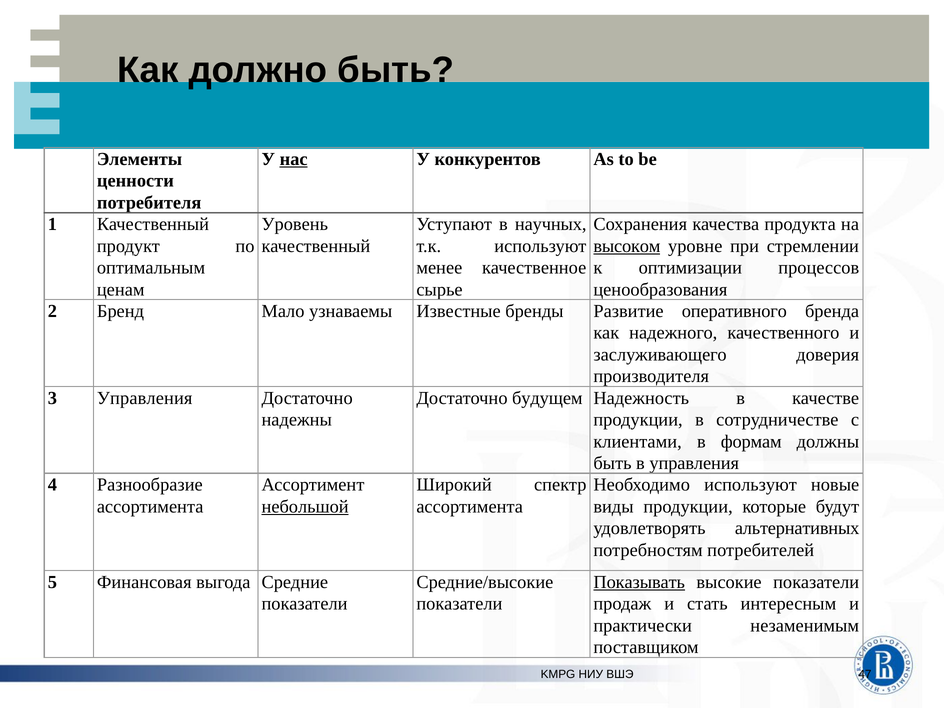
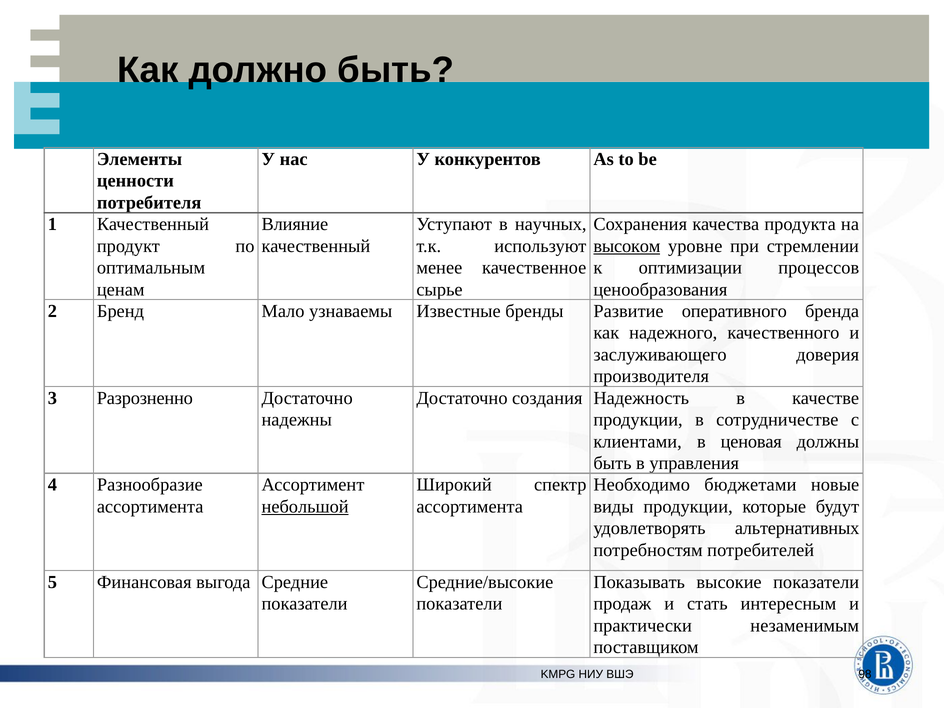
нас underline: present -> none
Уровень: Уровень -> Влияние
3 Управления: Управления -> Разрозненно
будущем: будущем -> создания
формам: формам -> ценовая
Необходимо используют: используют -> бюджетами
Показывать underline: present -> none
47: 47 -> 98
